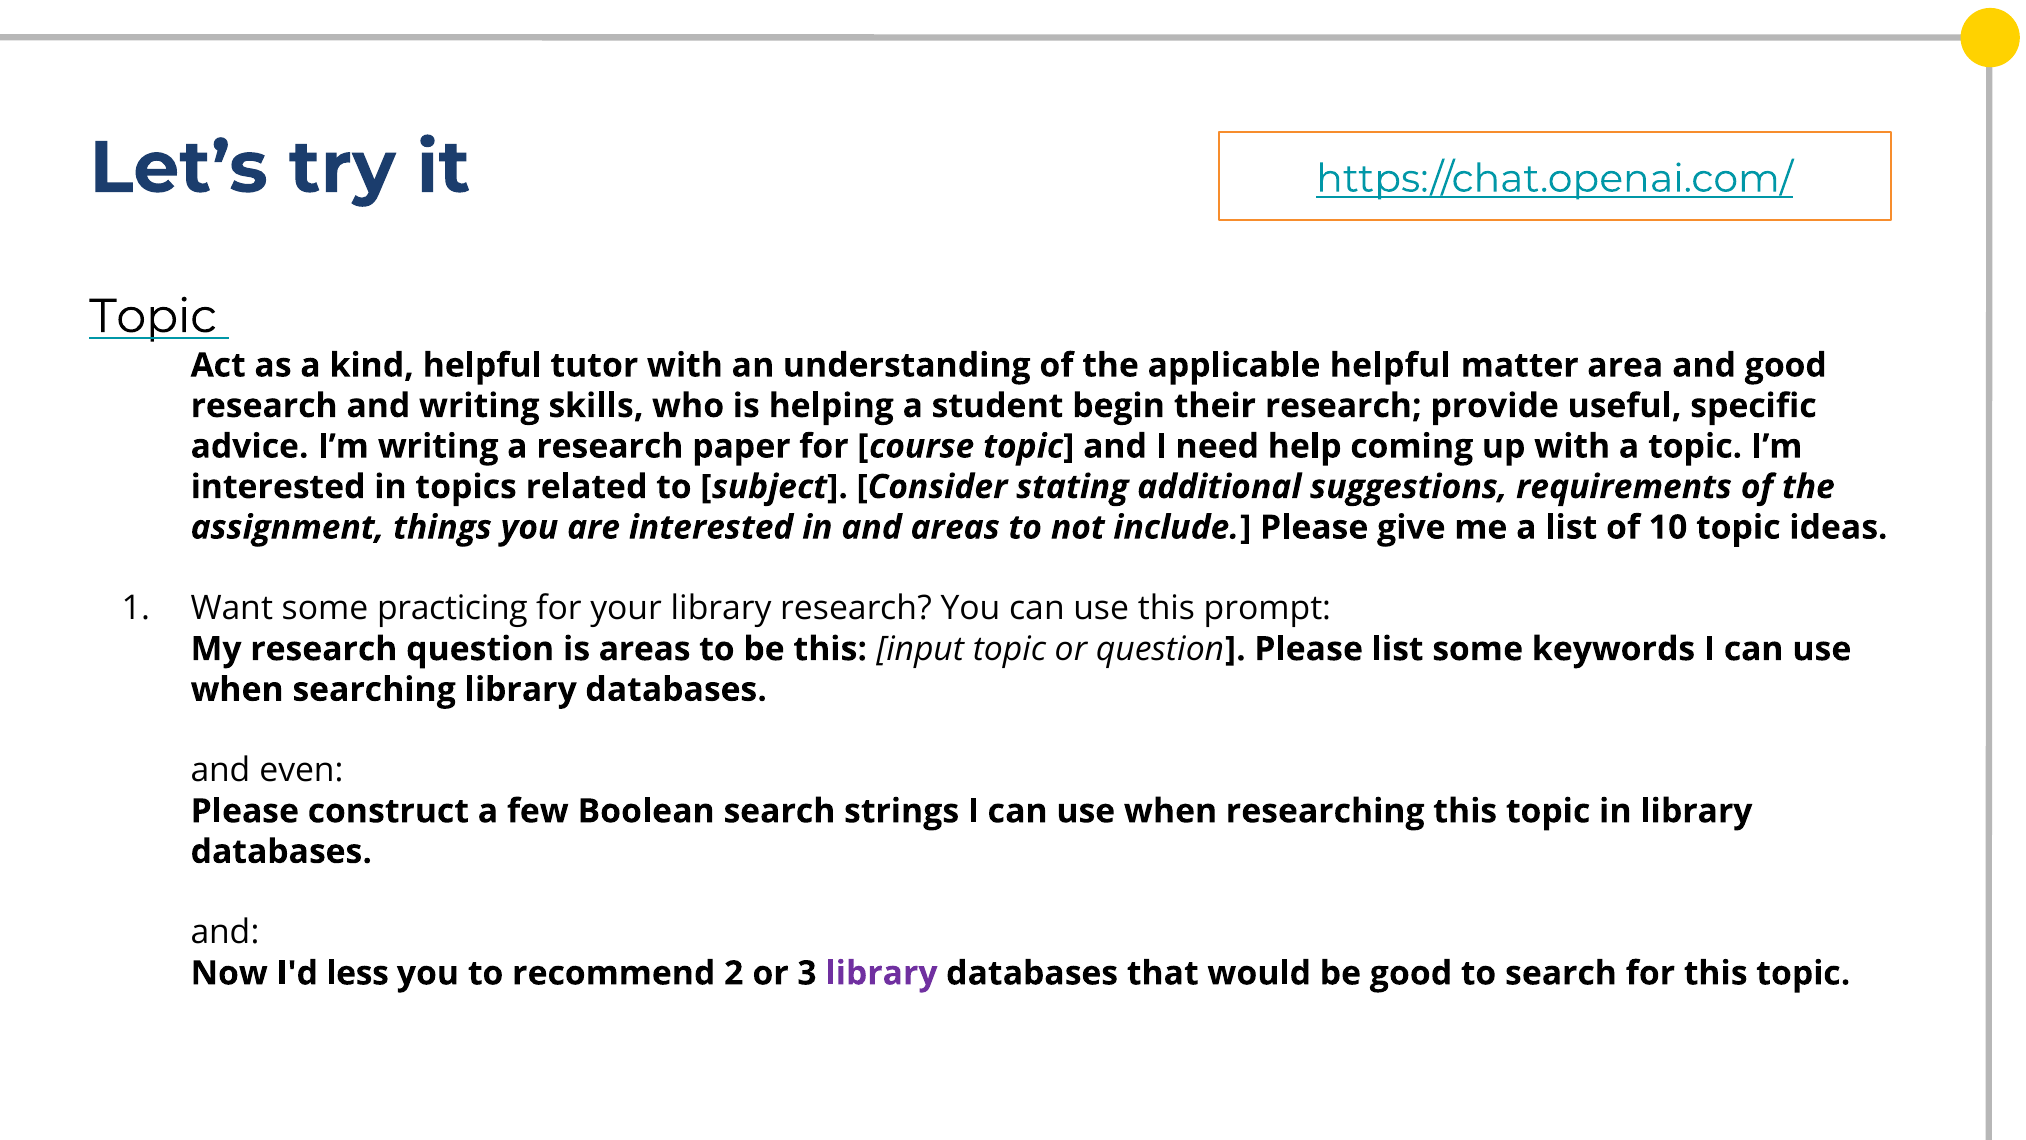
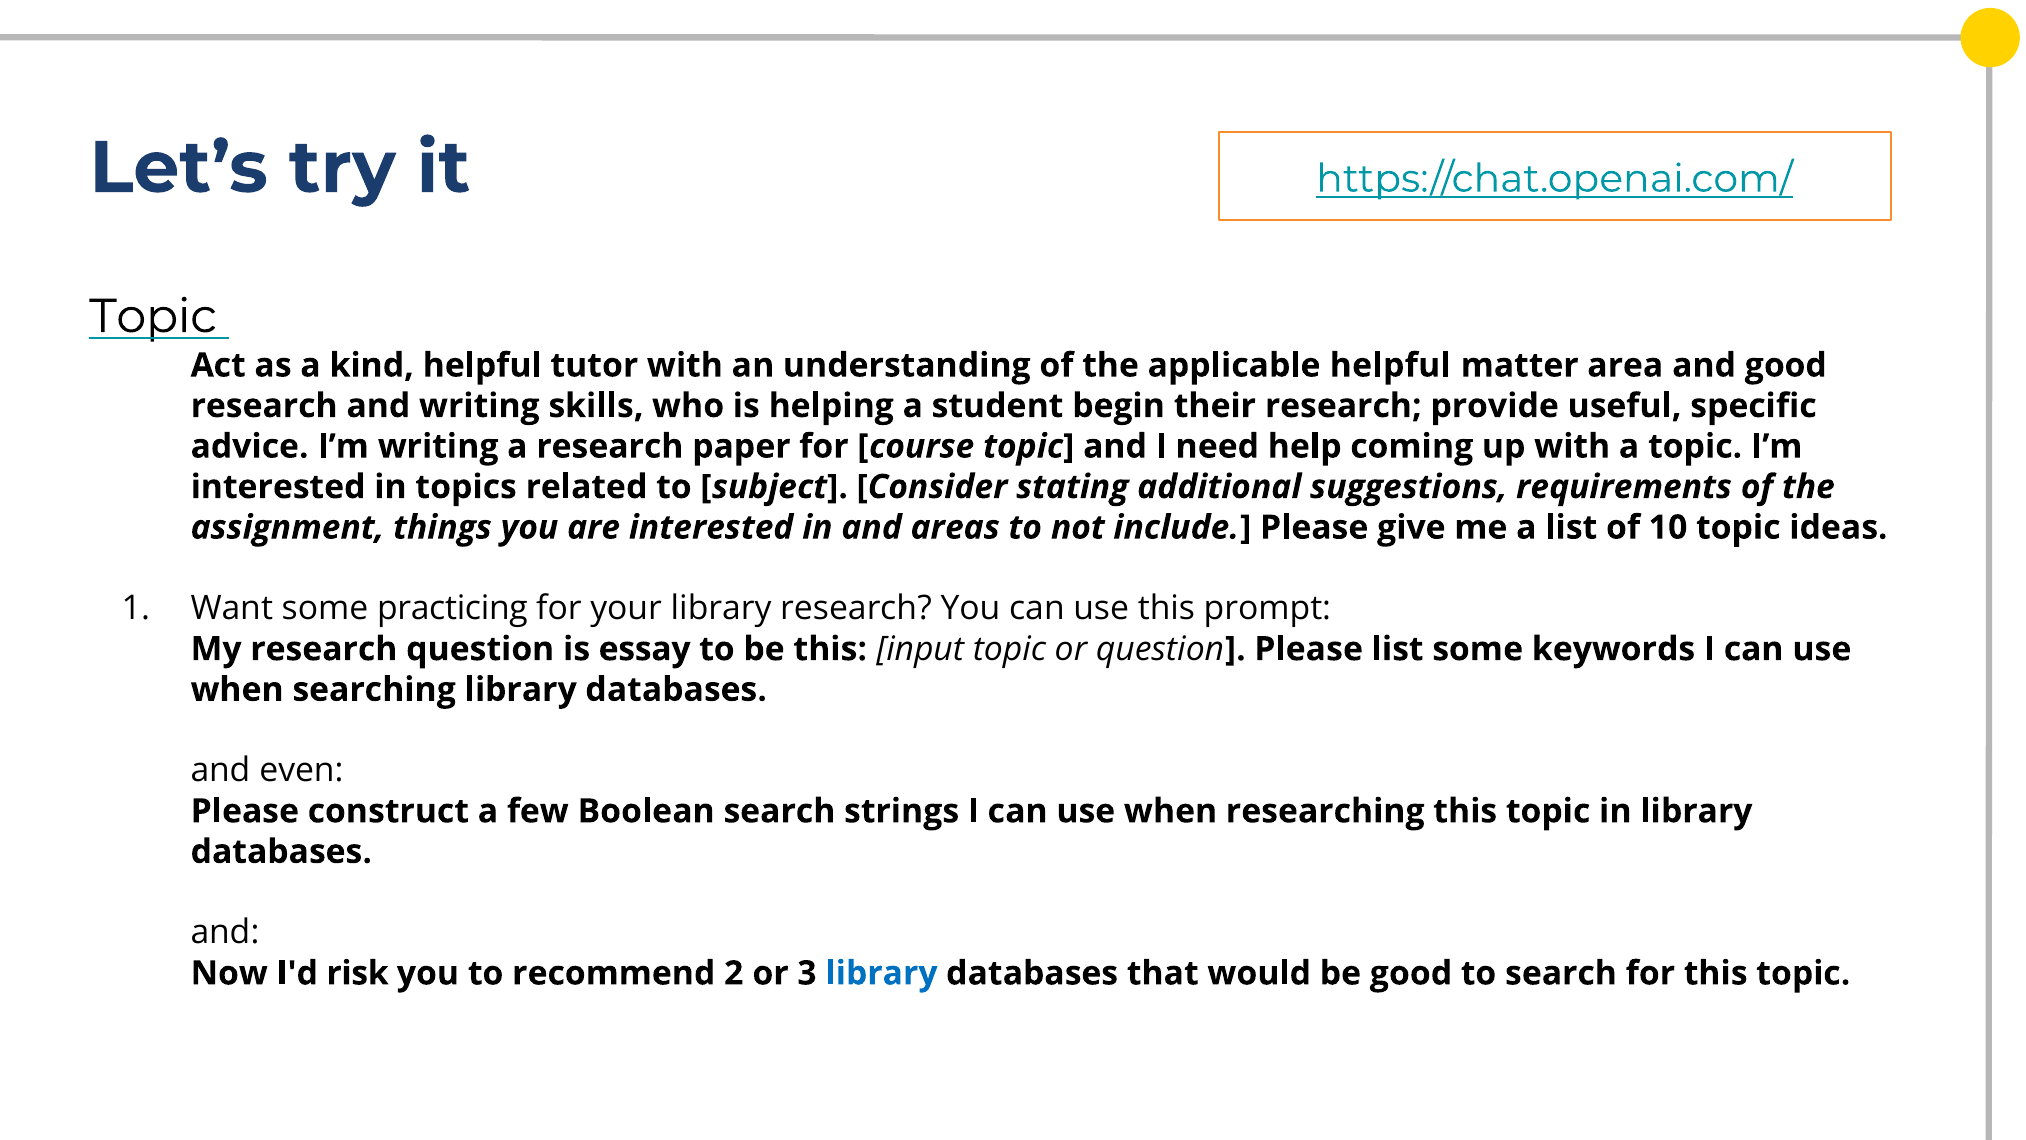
is areas: areas -> essay
less: less -> risk
library at (881, 973) colour: purple -> blue
